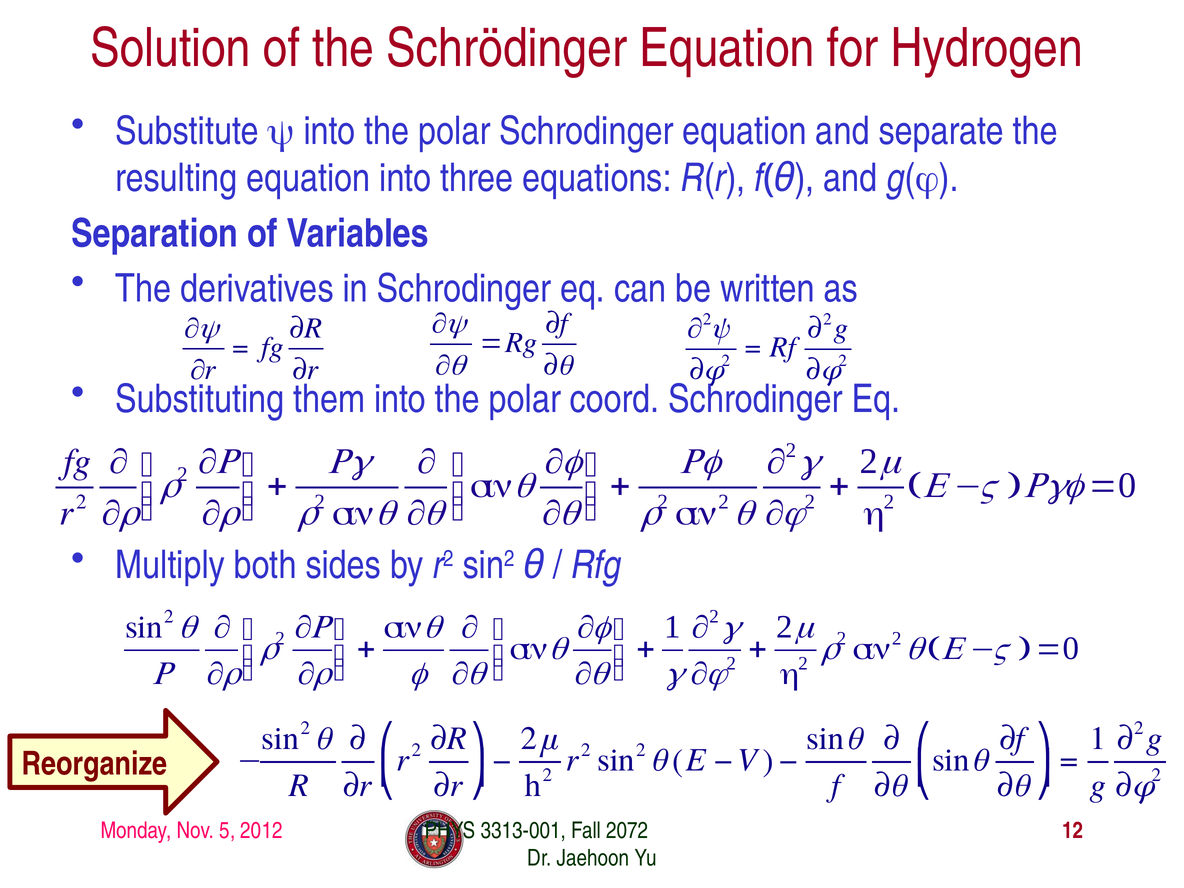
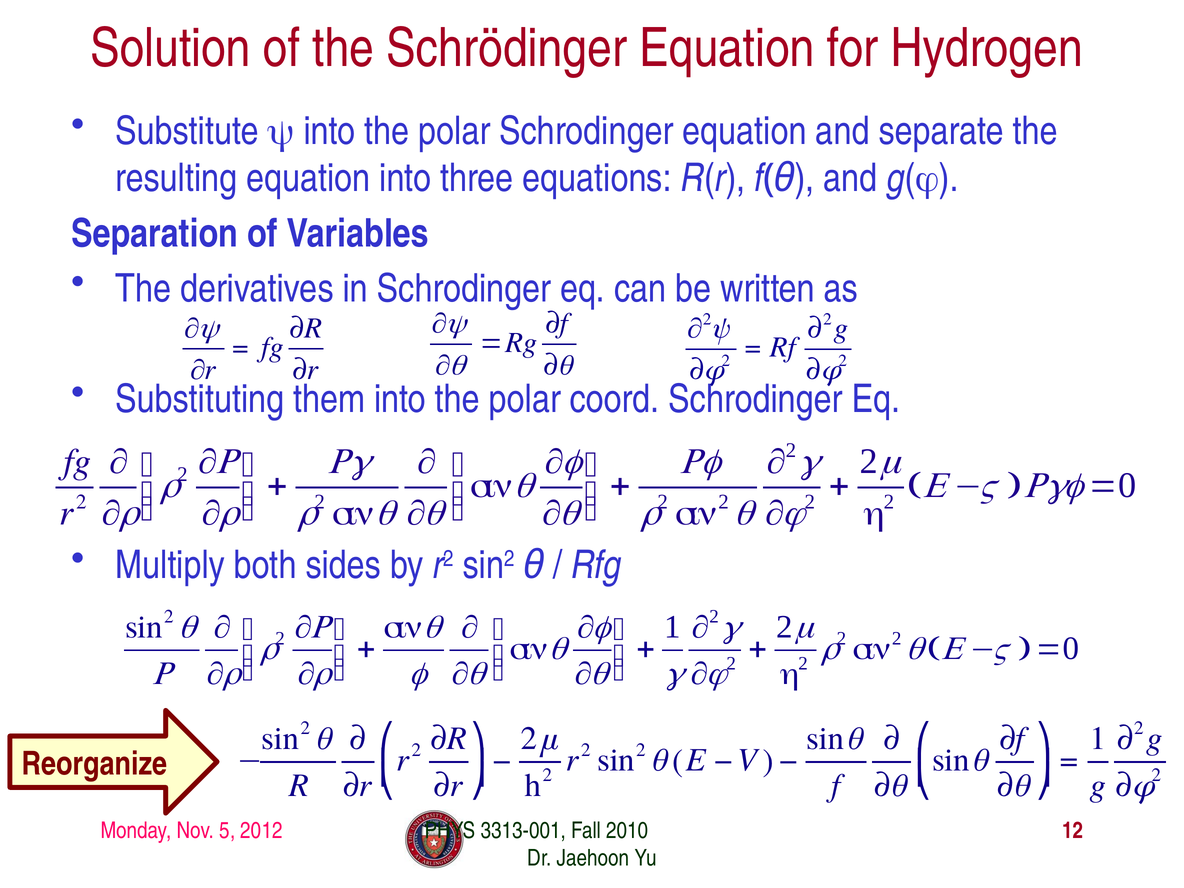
2072: 2072 -> 2010
